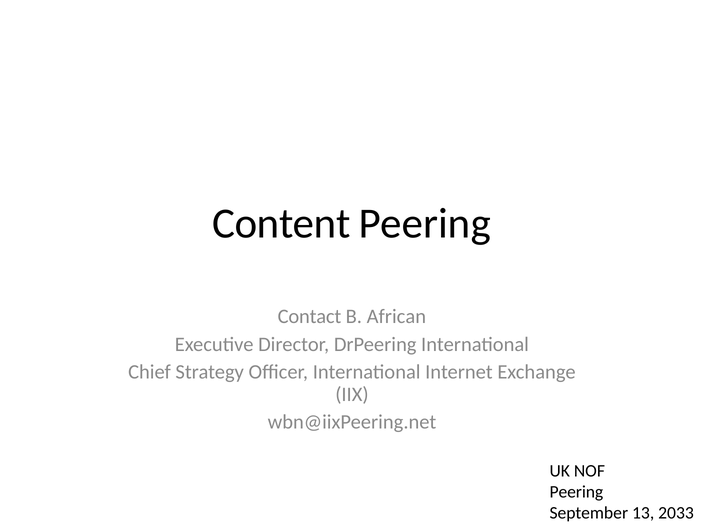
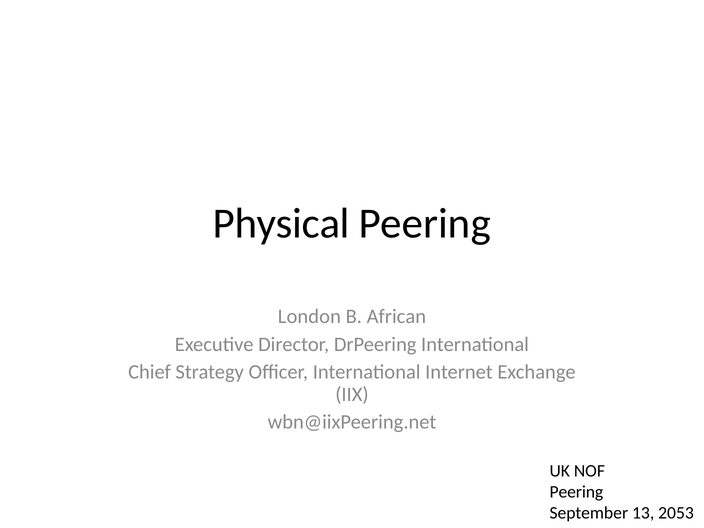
Content: Content -> Physical
Contact: Contact -> London
2033: 2033 -> 2053
